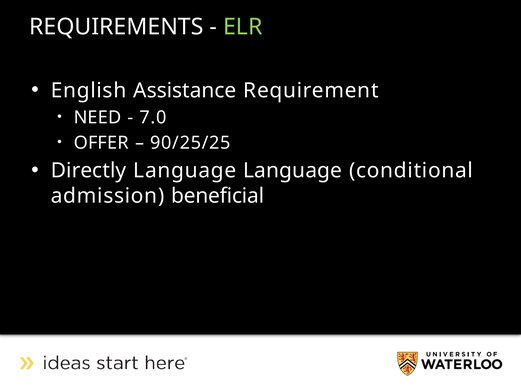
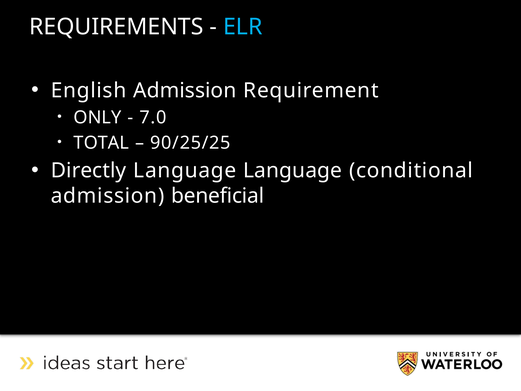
ELR colour: light green -> light blue
English Assistance: Assistance -> Admission
NEED: NEED -> ONLY
OFFER: OFFER -> TOTAL
